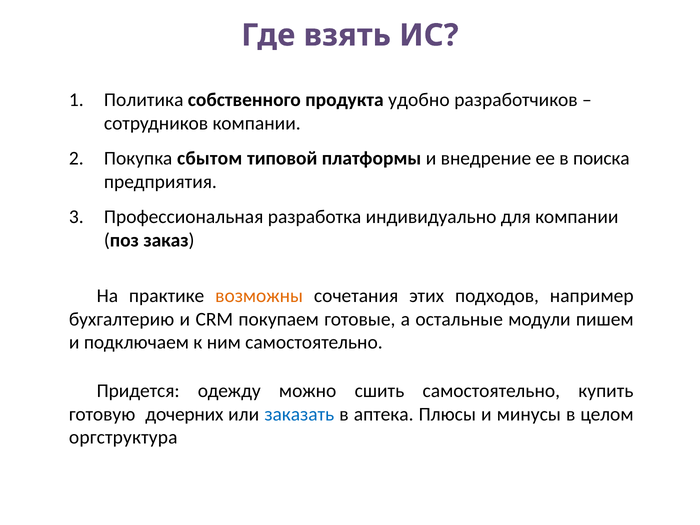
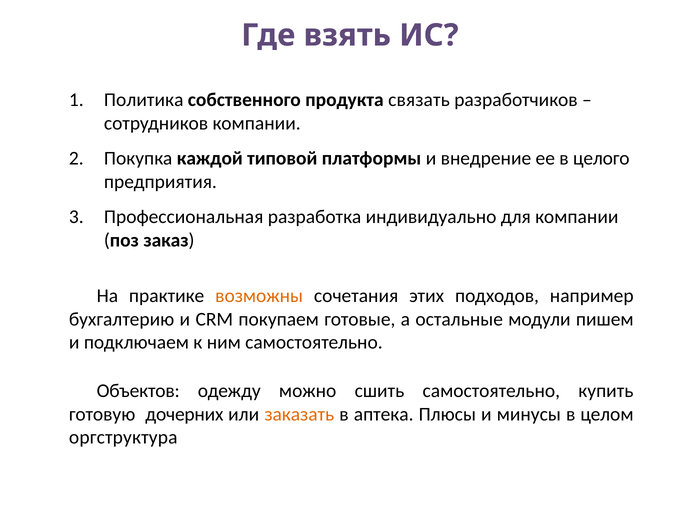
удобно: удобно -> связать
сбытом: сбытом -> каждой
поиска: поиска -> целого
Придется: Придется -> Объектов
заказать colour: blue -> orange
